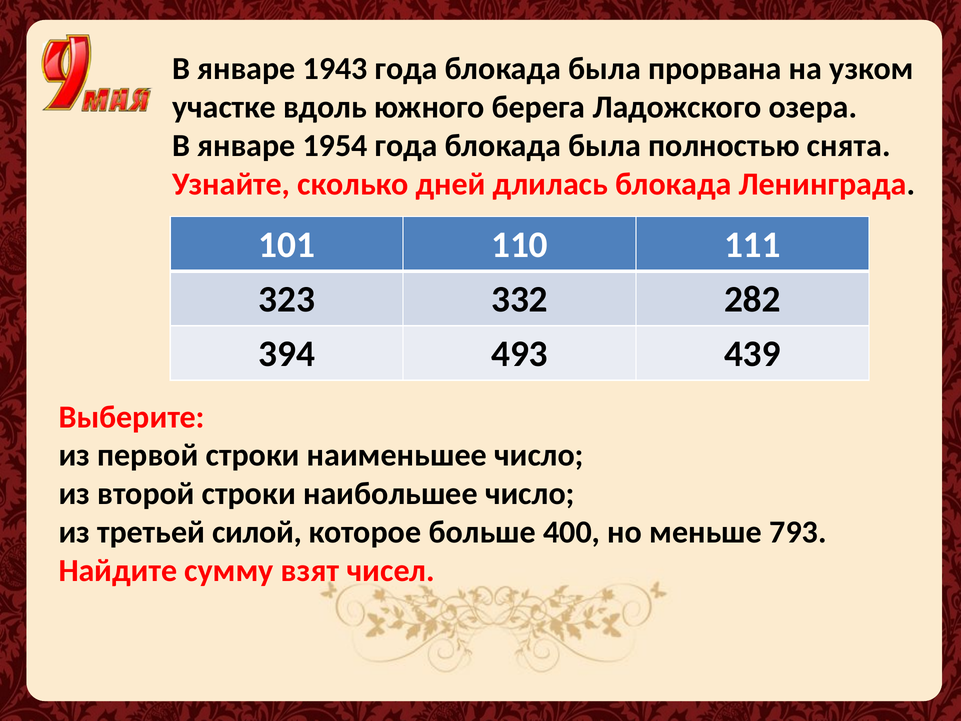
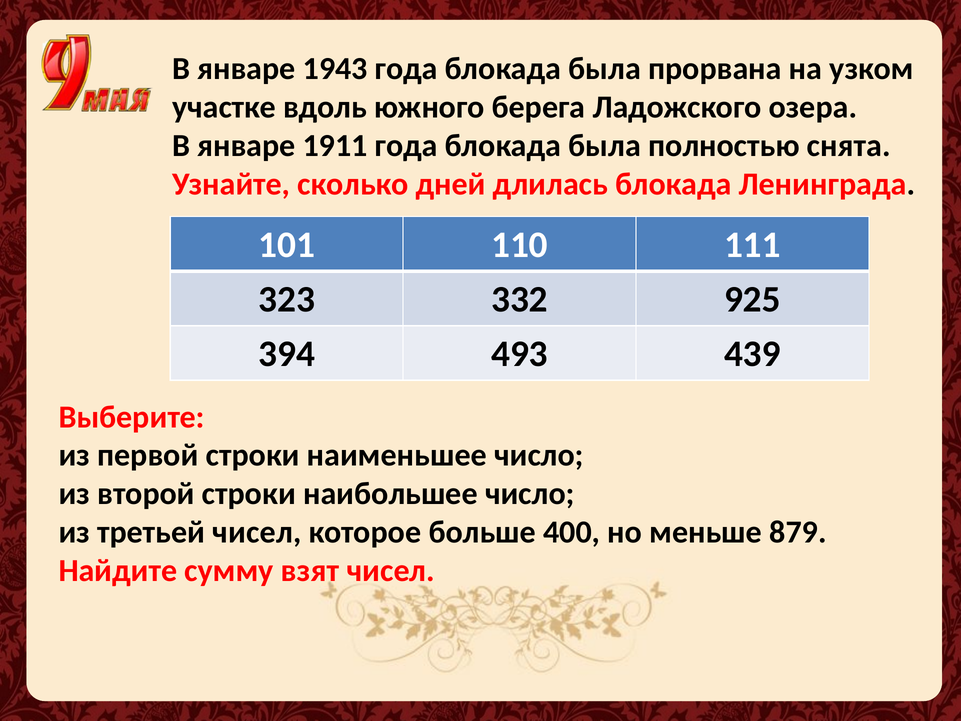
1954: 1954 -> 1911
282: 282 -> 925
третьей силой: силой -> чисел
793: 793 -> 879
